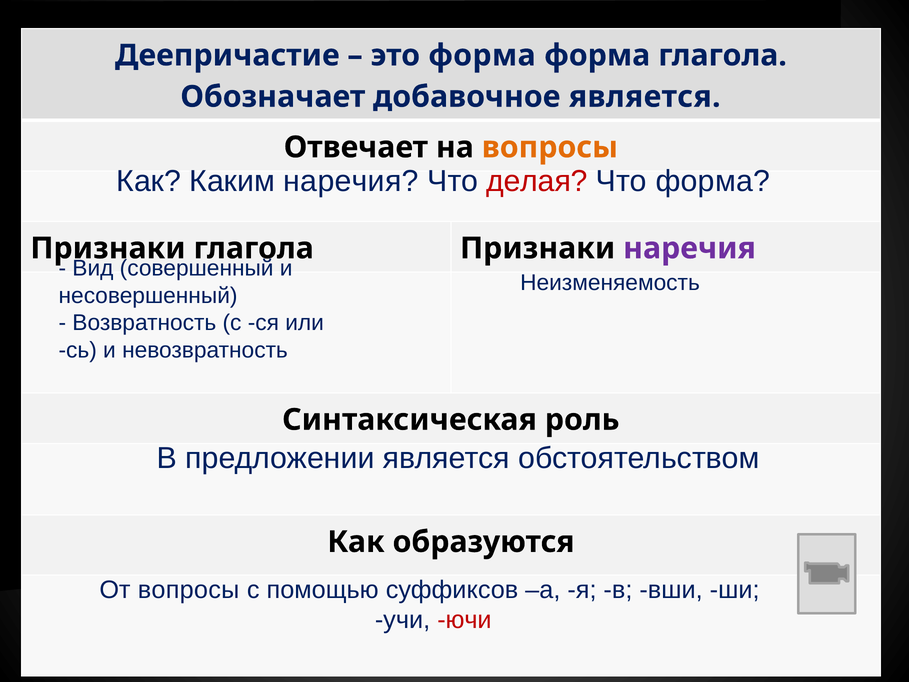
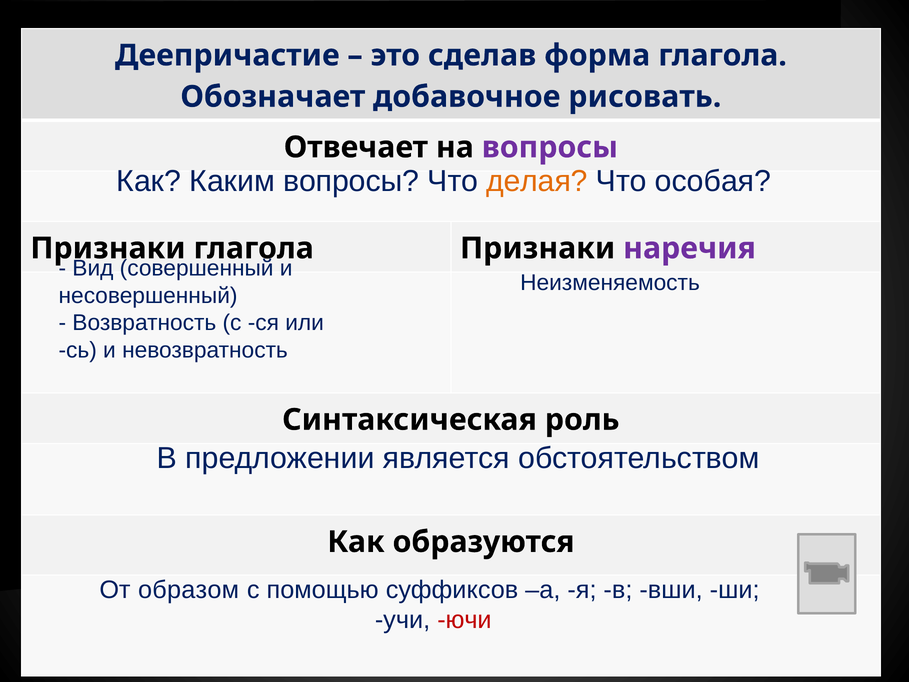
это форма: форма -> сделав
добавочное является: является -> рисовать
вопросы at (550, 147) colour: orange -> purple
Каким наречия: наречия -> вопросы
делая colour: red -> orange
Что форма: форма -> особая
От вопросы: вопросы -> образом
